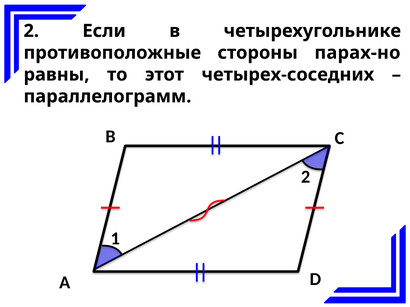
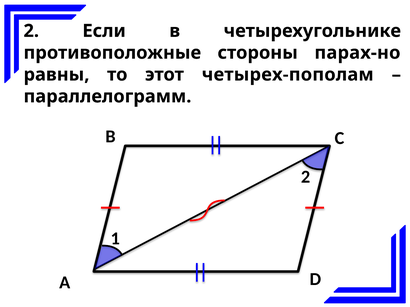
четырех-соседних: четырех-соседних -> четырех-пополам
